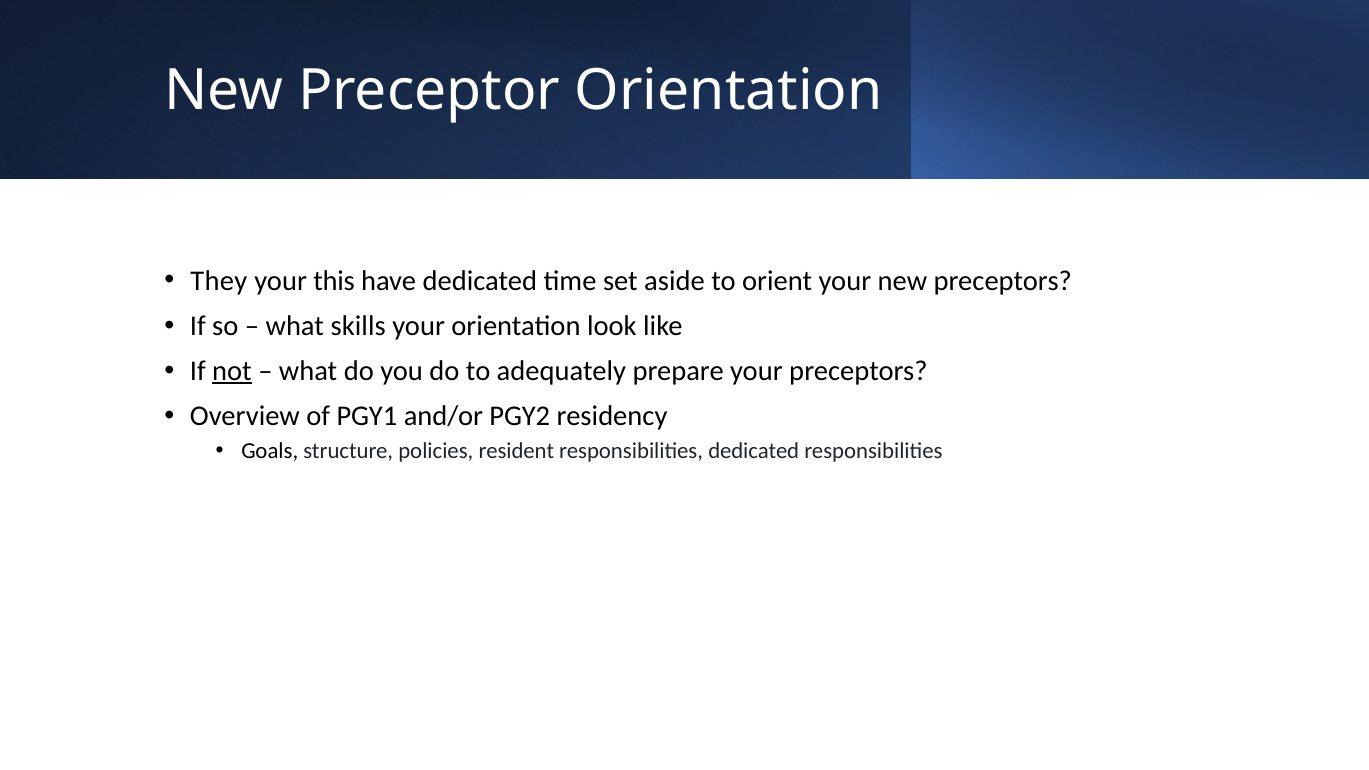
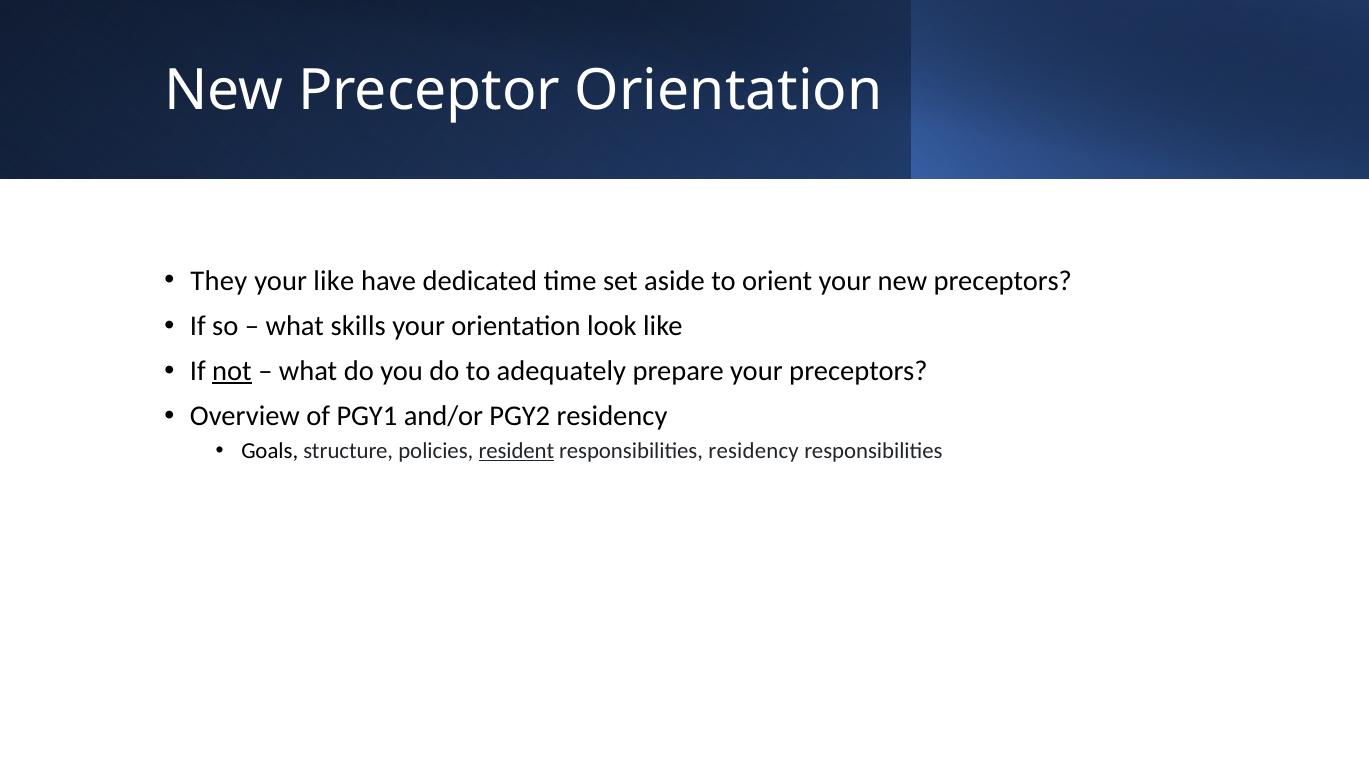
your this: this -> like
resident underline: none -> present
responsibilities dedicated: dedicated -> residency
